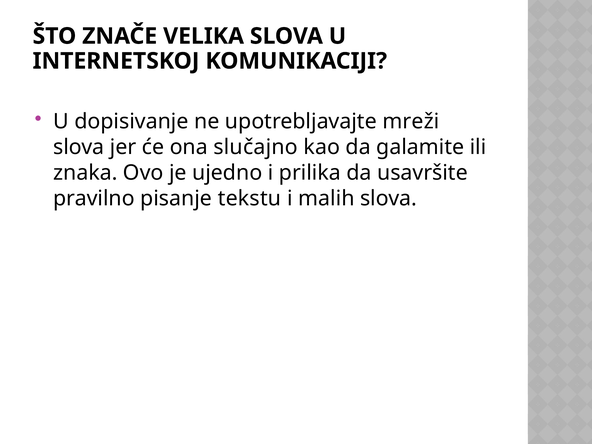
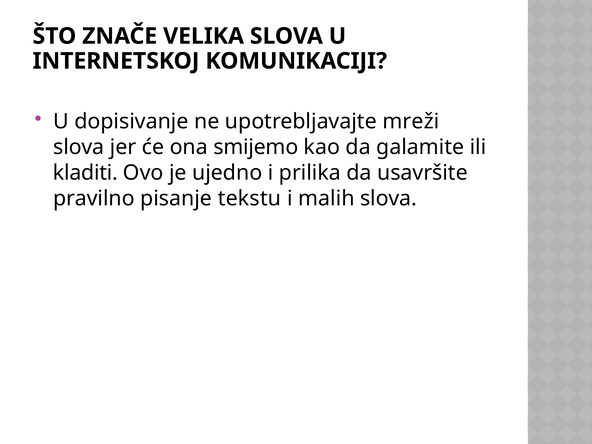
slučajno: slučajno -> smijemo
znaka: znaka -> kladiti
